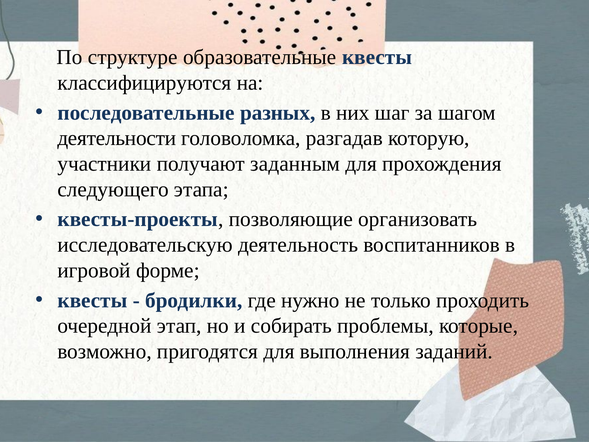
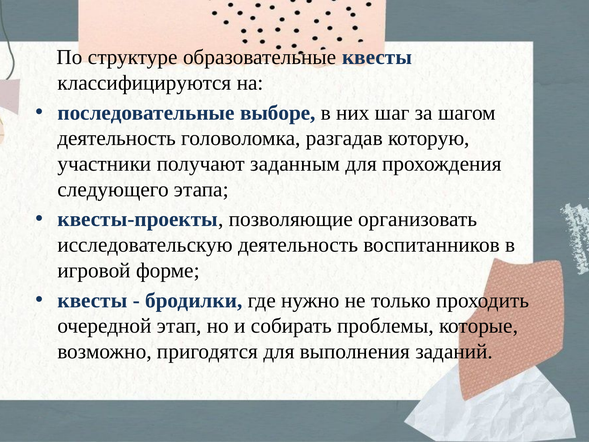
разных: разных -> выборе
деятельности at (117, 138): деятельности -> деятельность
